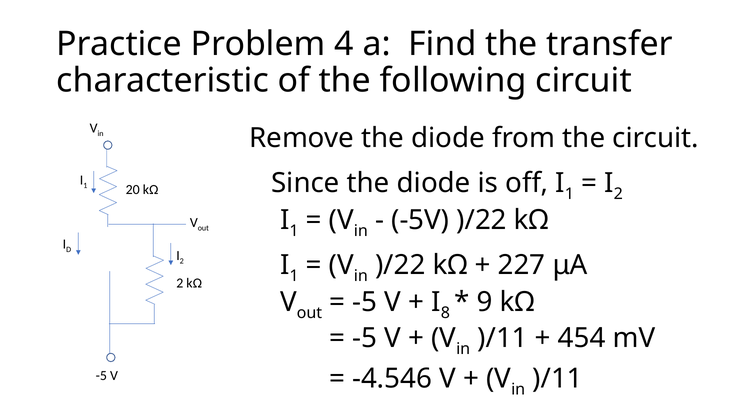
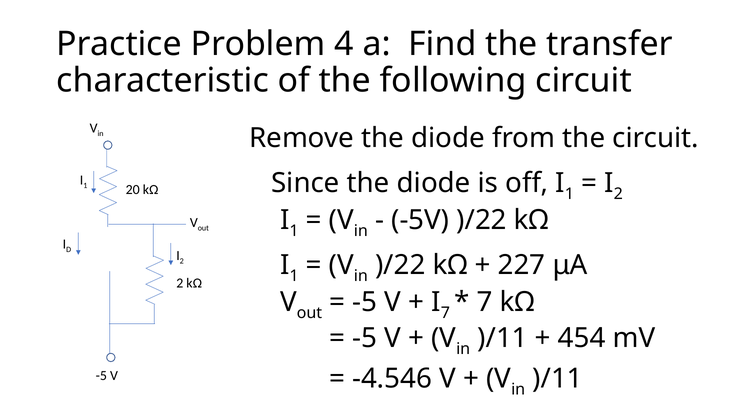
8 at (445, 313): 8 -> 7
9 at (485, 302): 9 -> 7
